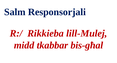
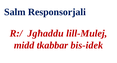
Rikkieba: Rikkieba -> Jgħaddu
bis-għal: bis-għal -> bis-idek
